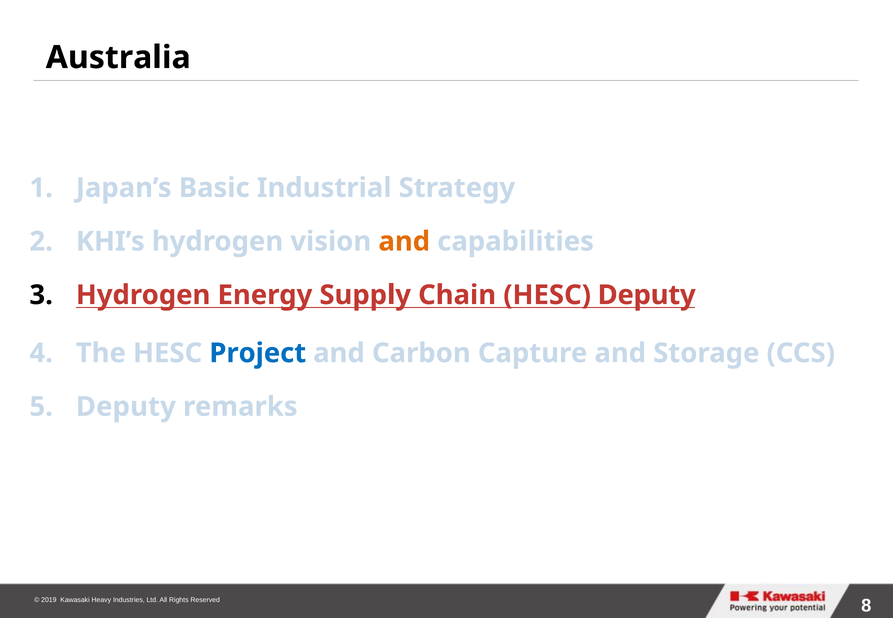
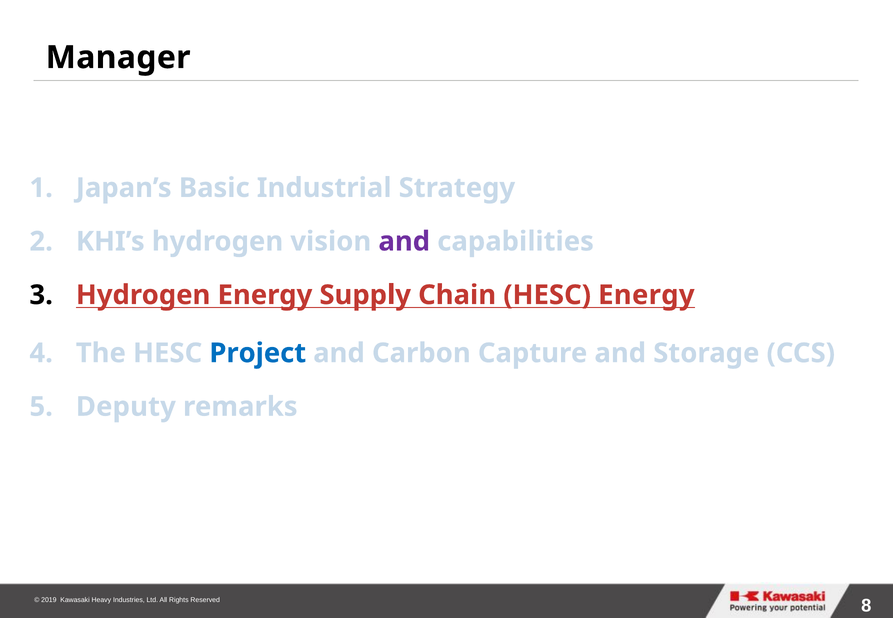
Australia: Australia -> Manager
and at (404, 242) colour: orange -> purple
HESC Deputy: Deputy -> Energy
